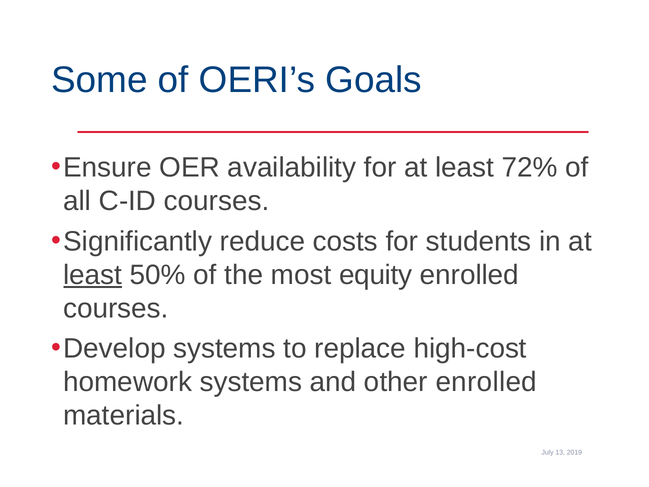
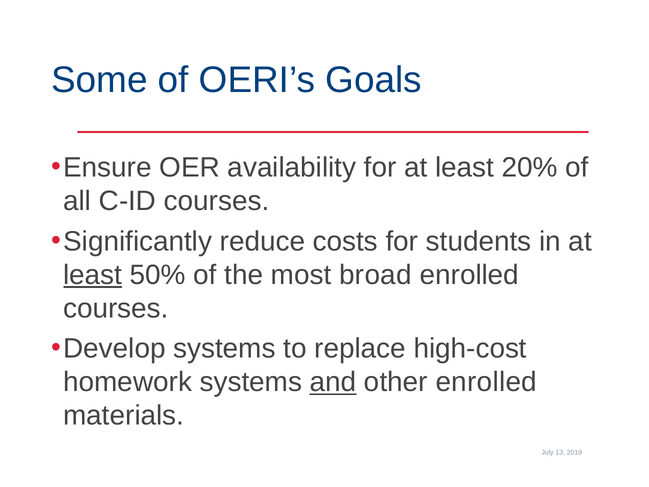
72%: 72% -> 20%
equity: equity -> broad
and underline: none -> present
